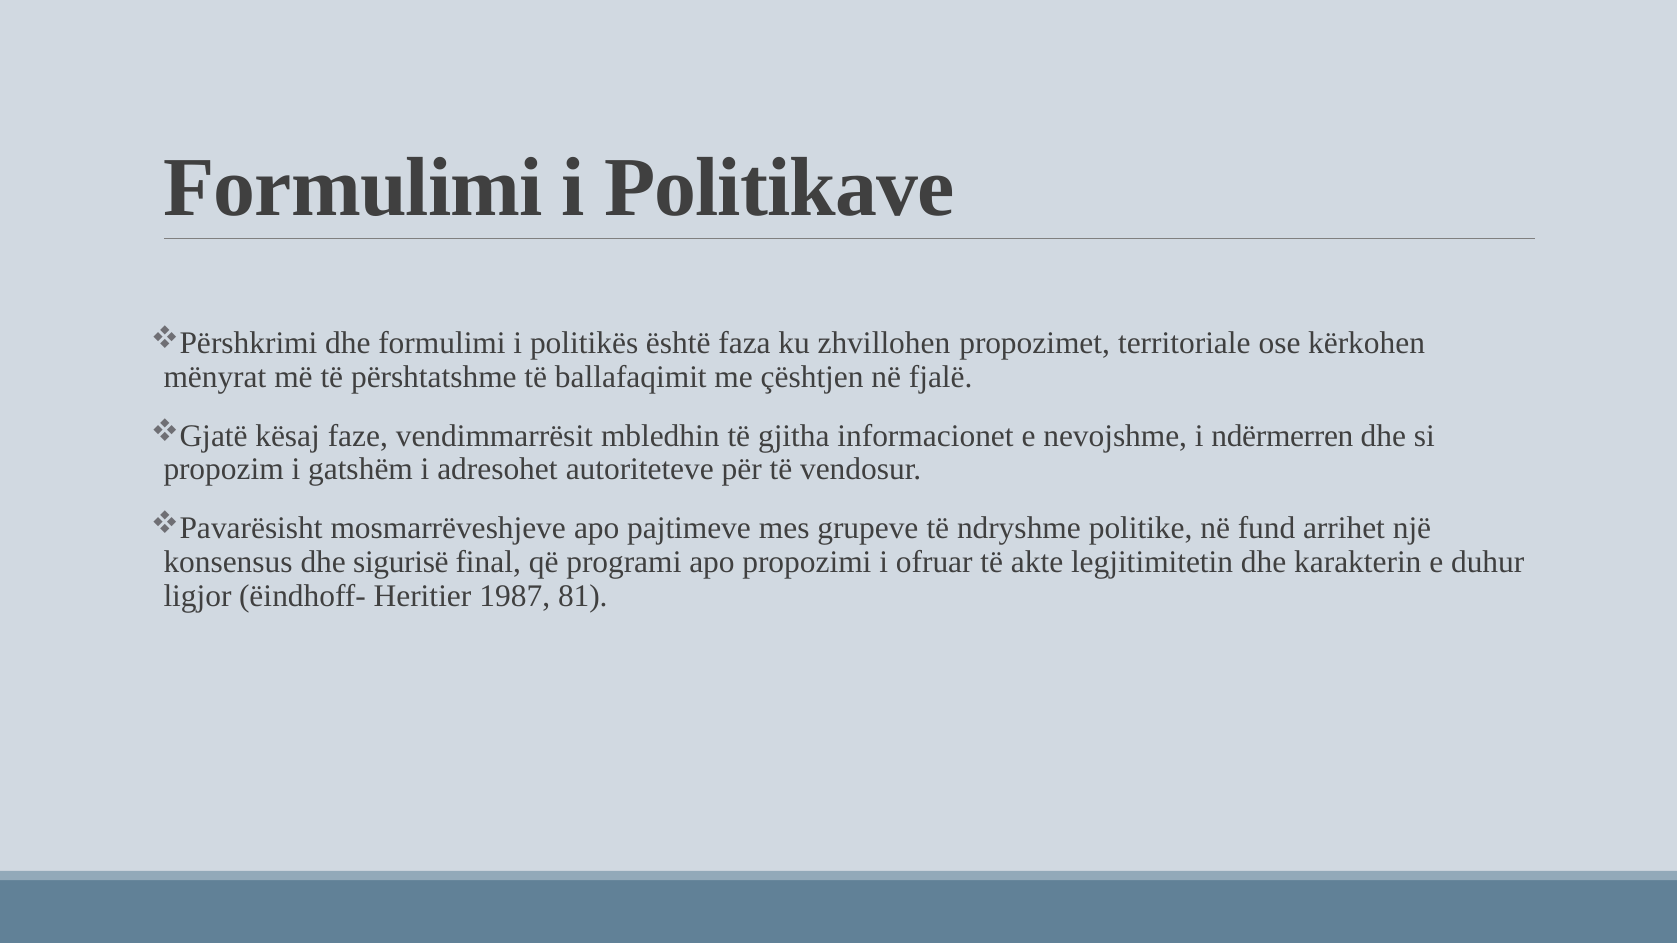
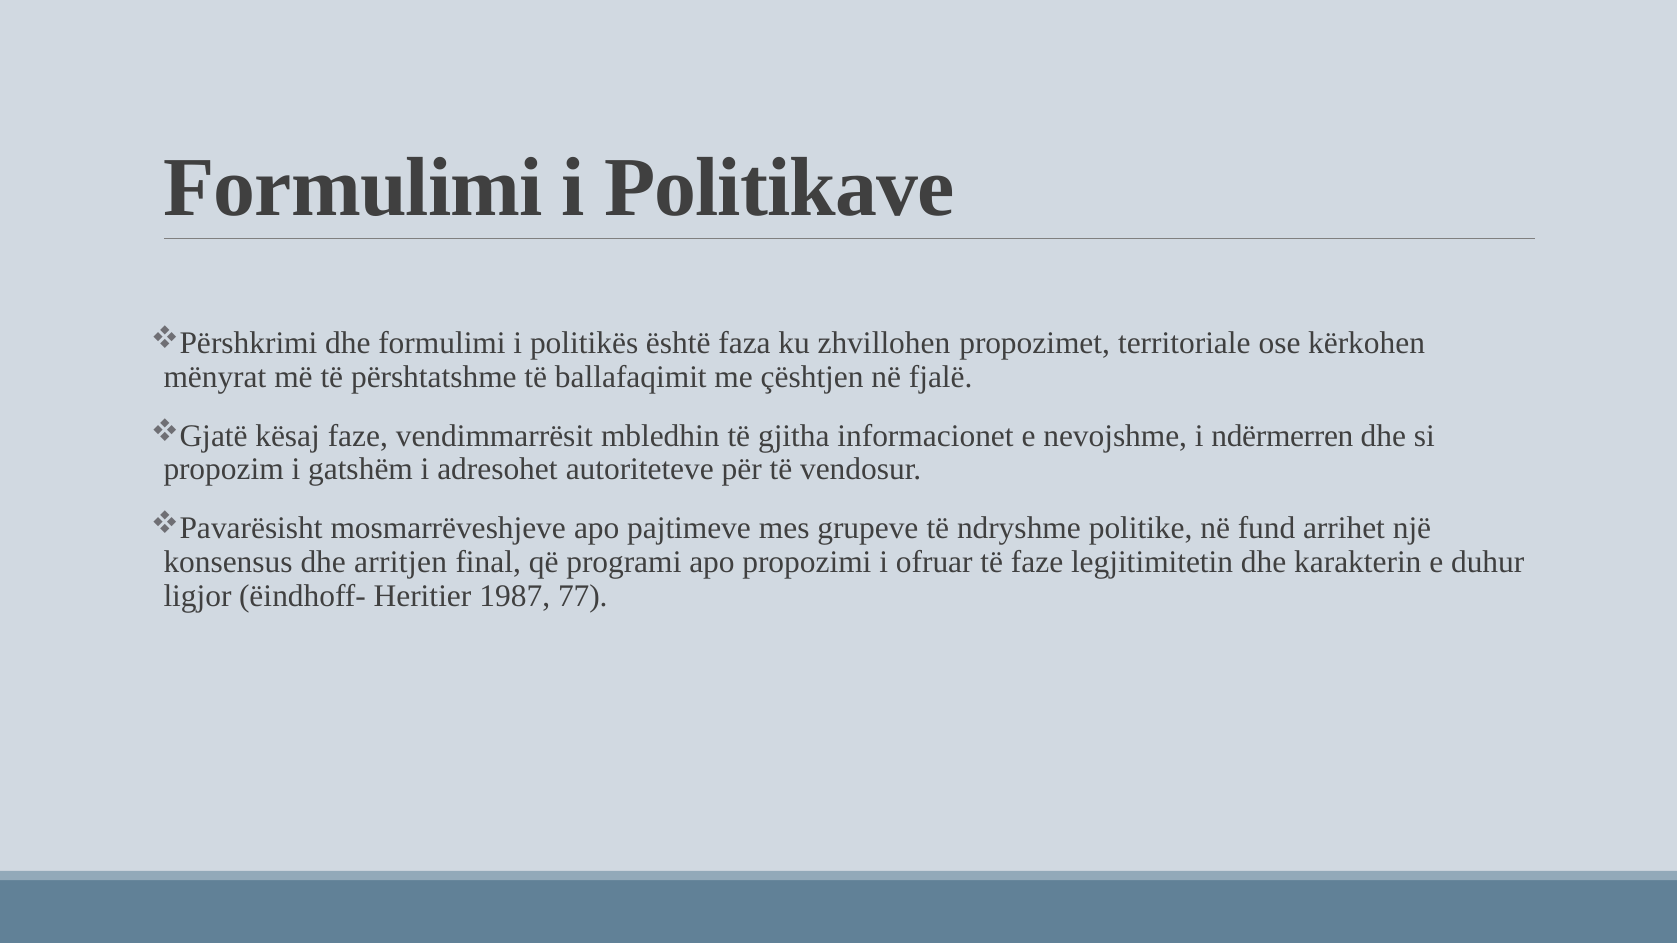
sigurisë: sigurisë -> arritjen
të akte: akte -> faze
81: 81 -> 77
